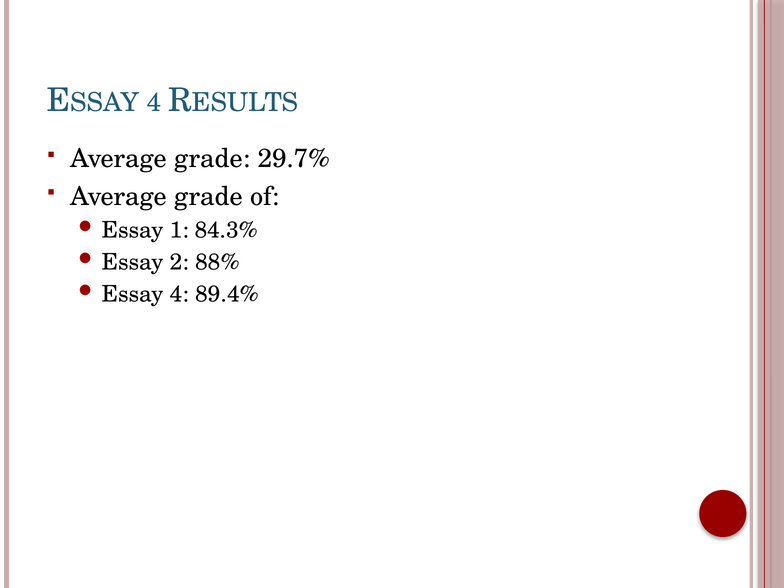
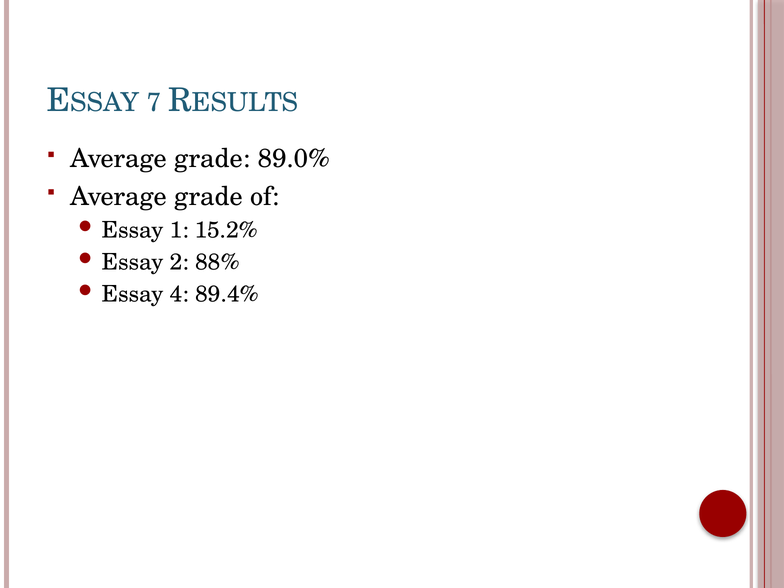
4 at (154, 102): 4 -> 7
29.7%: 29.7% -> 89.0%
84.3%: 84.3% -> 15.2%
